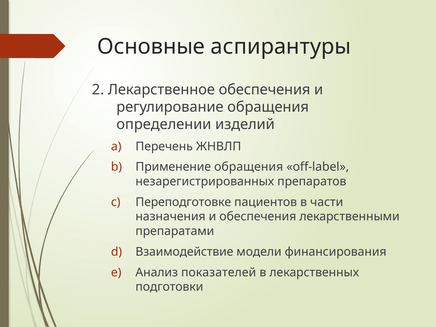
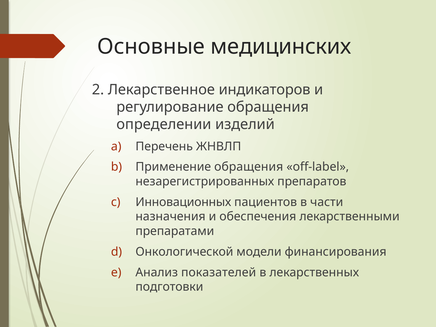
аспирантуры: аспирантуры -> медицинских
Лекарственное обеспечения: обеспечения -> индикаторов
Переподготовке: Переподготовке -> Инновационных
Взаимодействие: Взаимодействие -> Онкологической
